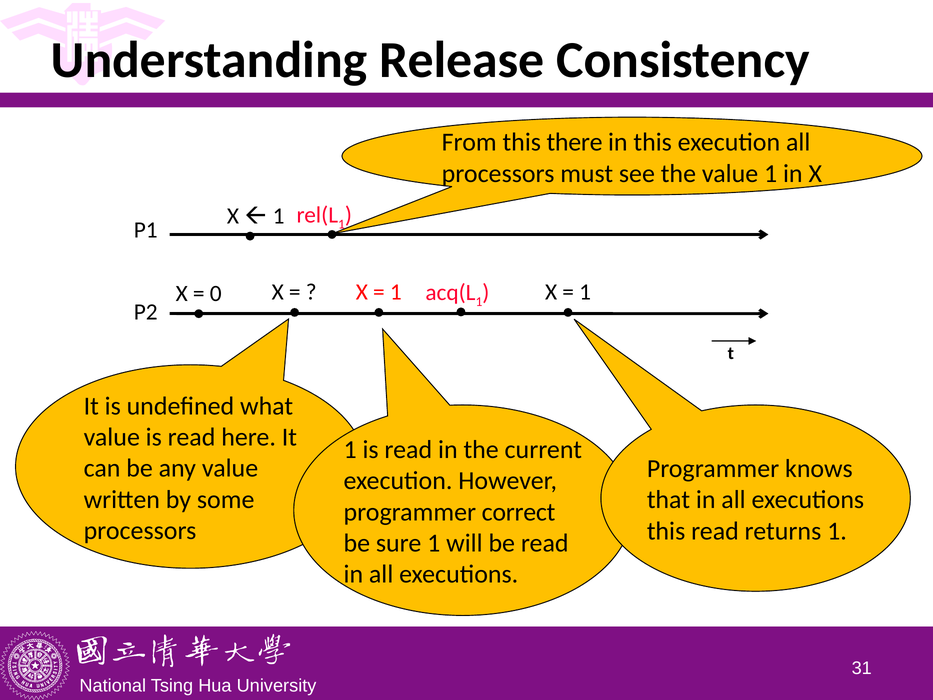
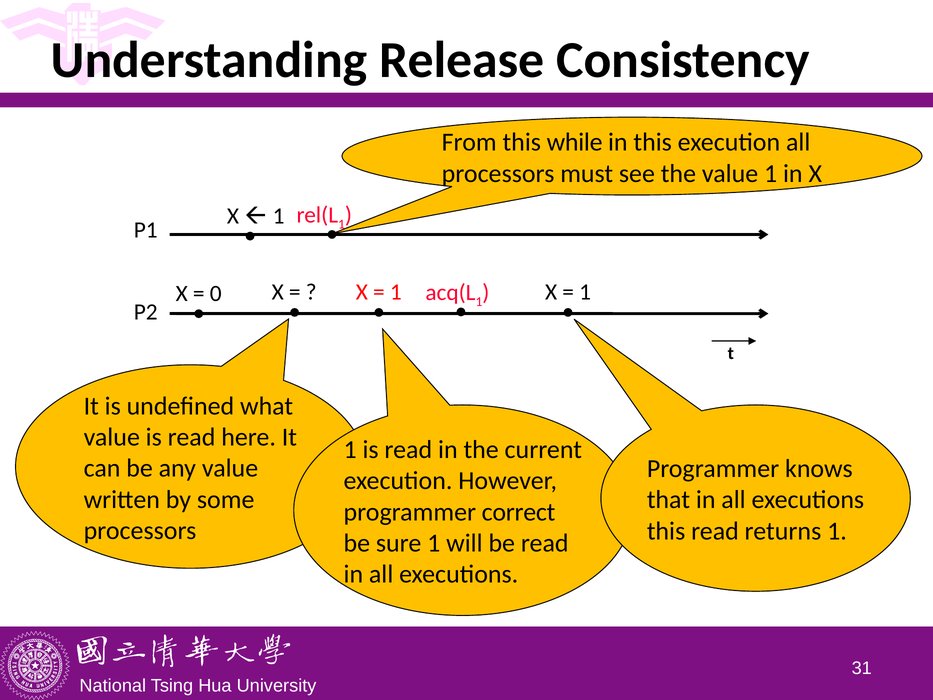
there: there -> while
